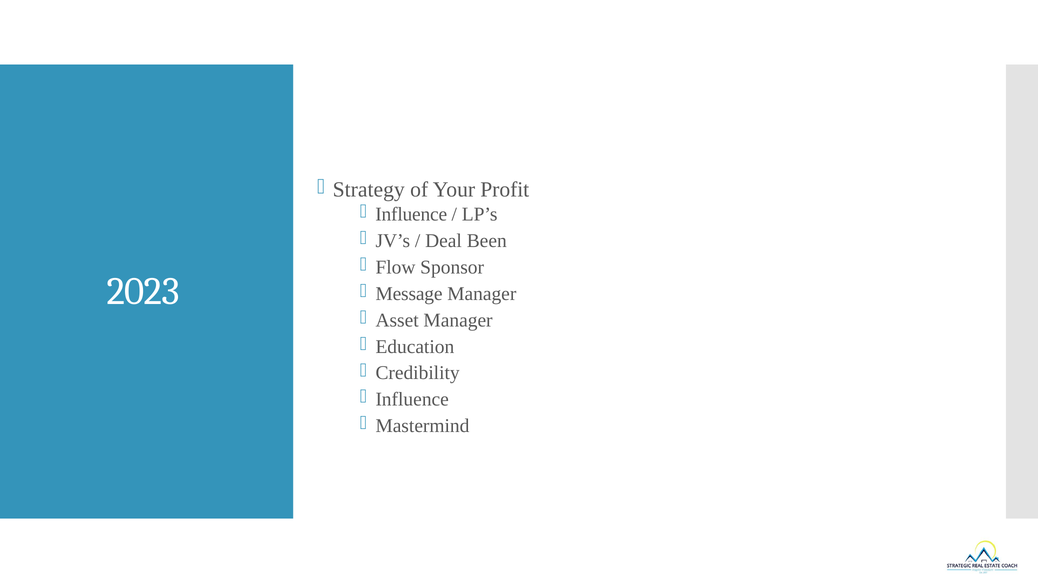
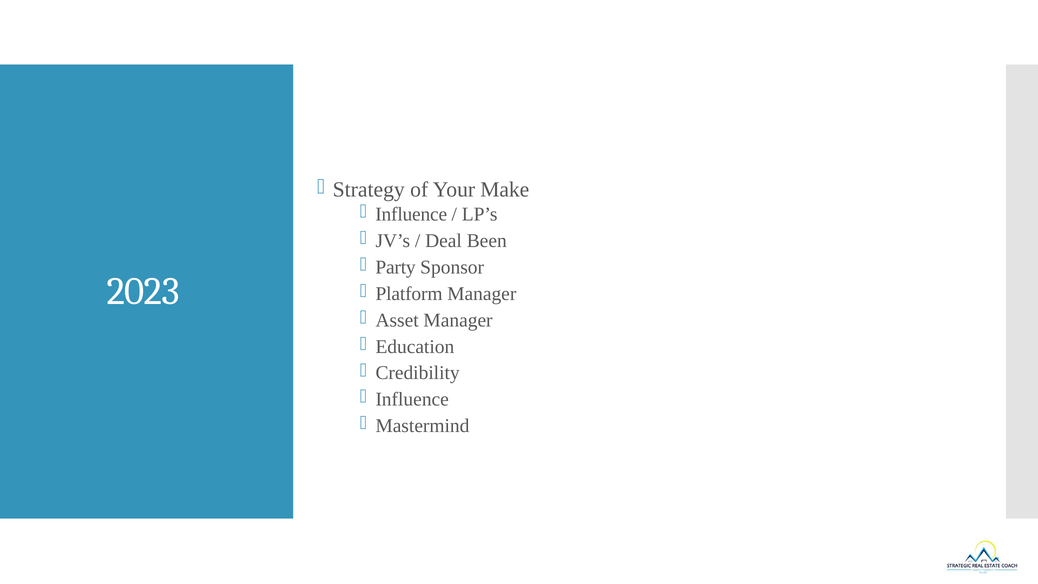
Profit: Profit -> Make
Flow: Flow -> Party
Message: Message -> Platform
